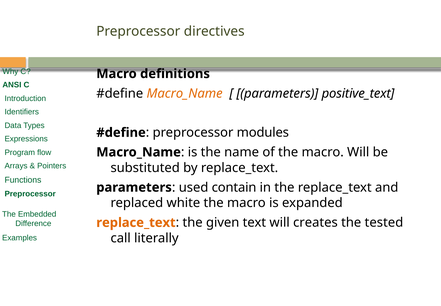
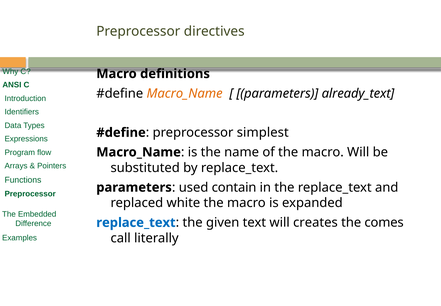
positive_text: positive_text -> already_text
modules: modules -> simplest
replace_text at (136, 222) colour: orange -> blue
tested: tested -> comes
